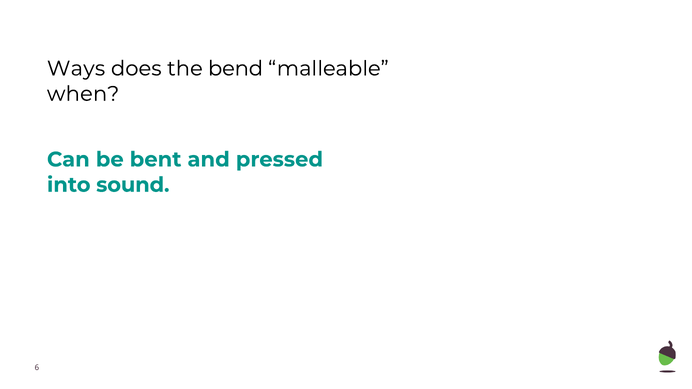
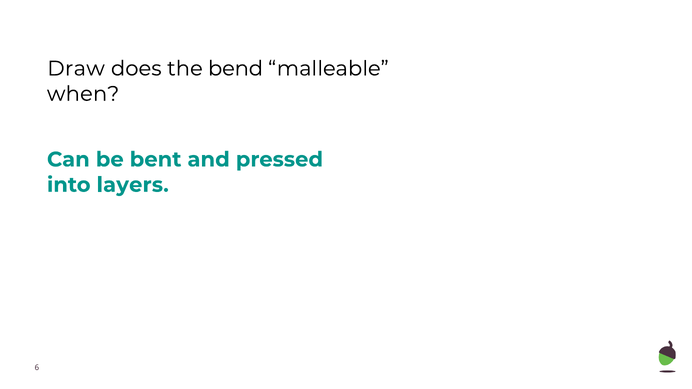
Ways: Ways -> Draw
sound: sound -> layers
